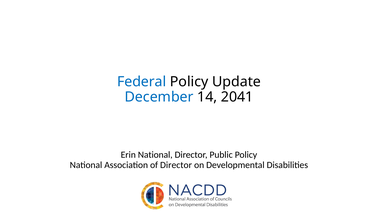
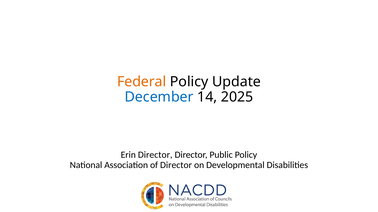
Federal colour: blue -> orange
2041: 2041 -> 2025
Erin National: National -> Director
